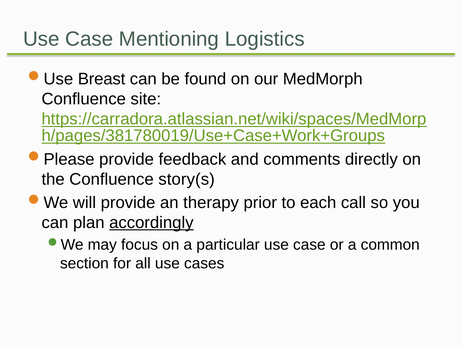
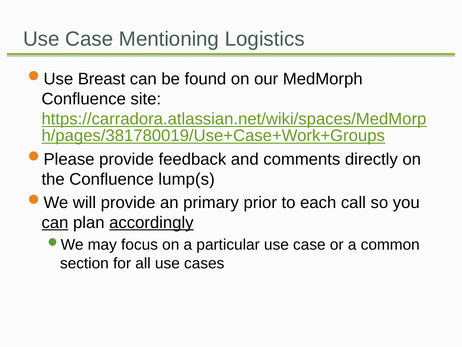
story(s: story(s -> lump(s
therapy: therapy -> primary
can at (55, 222) underline: none -> present
